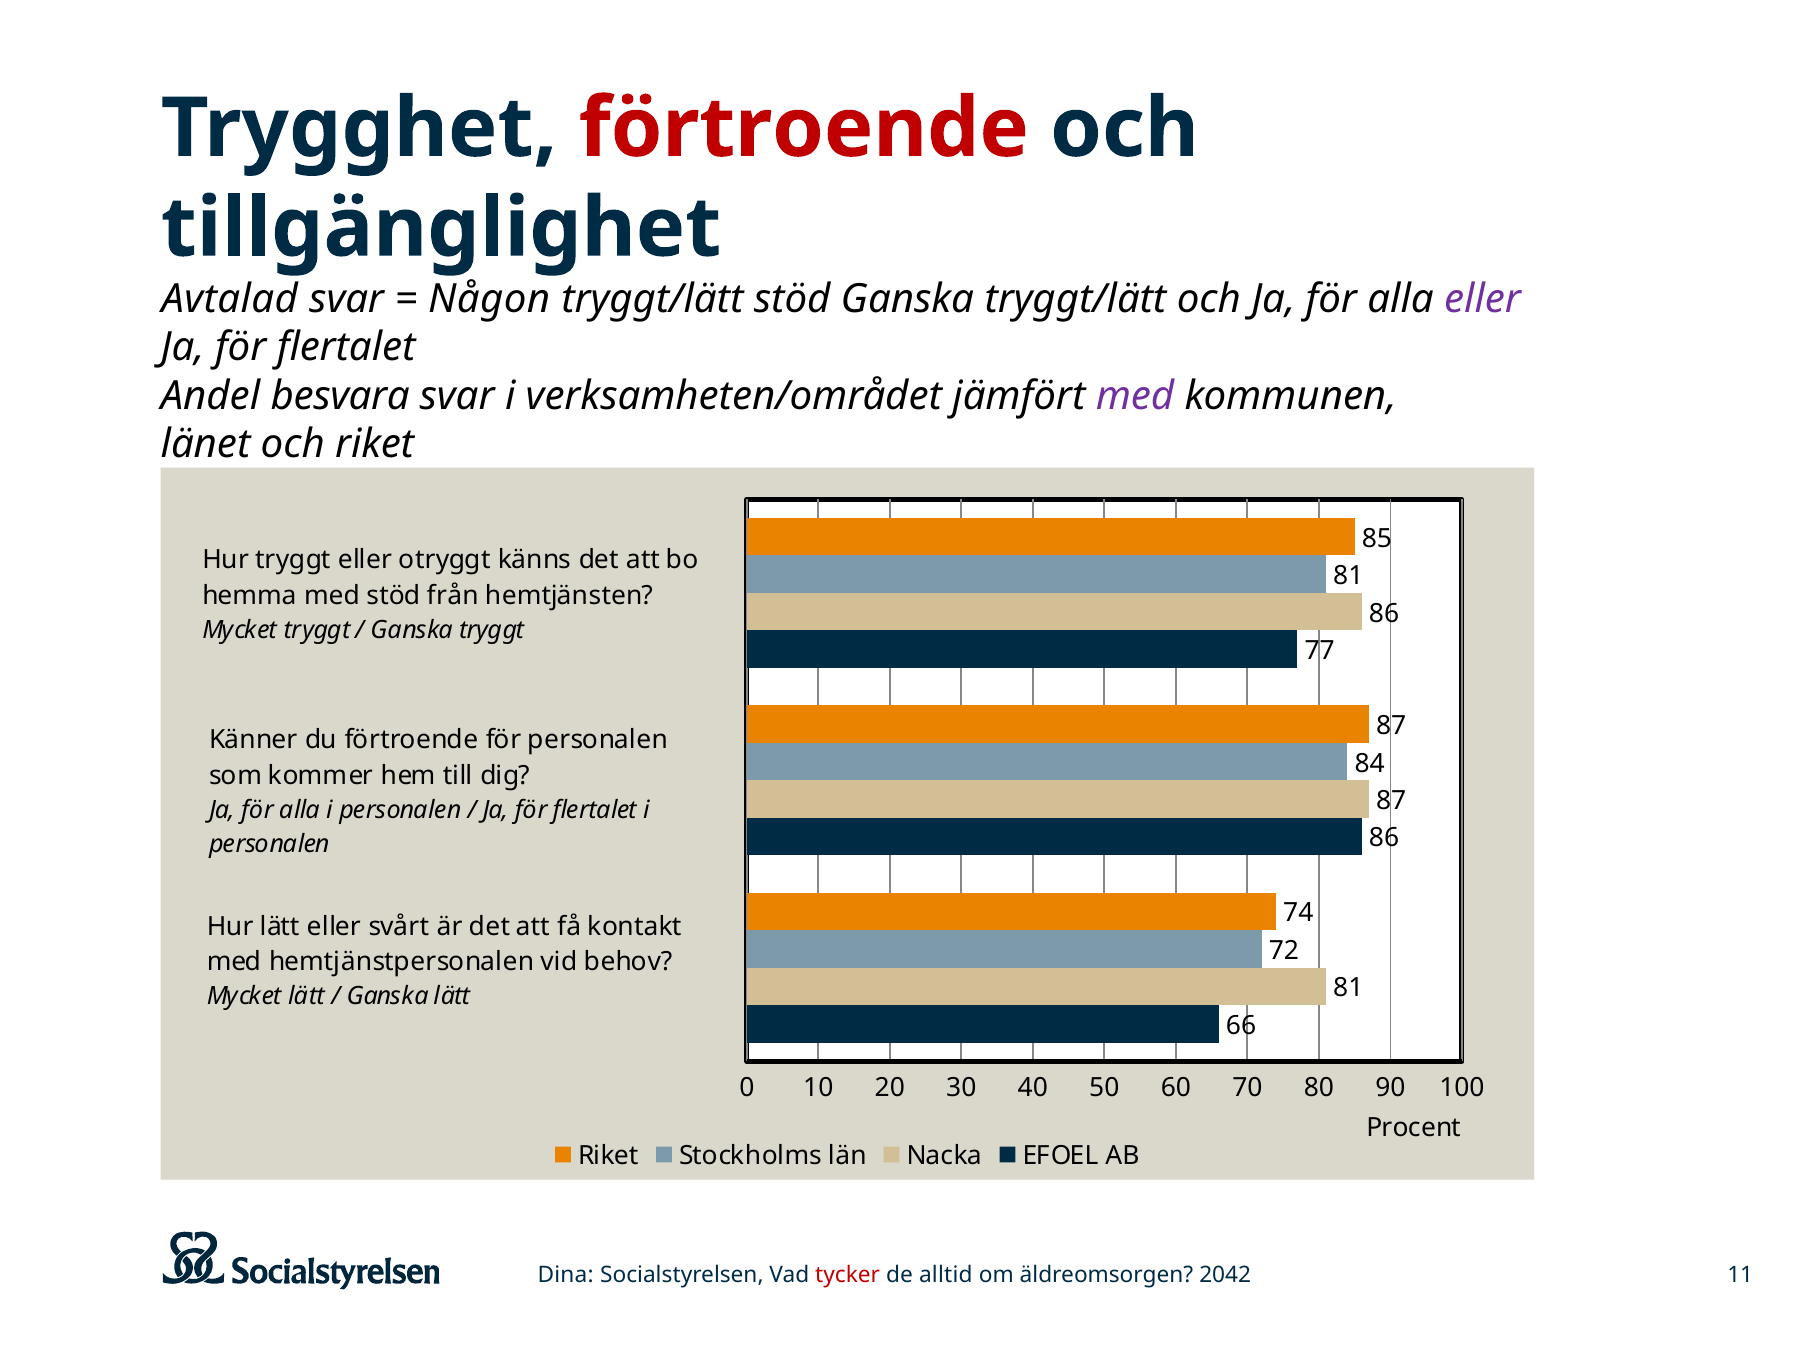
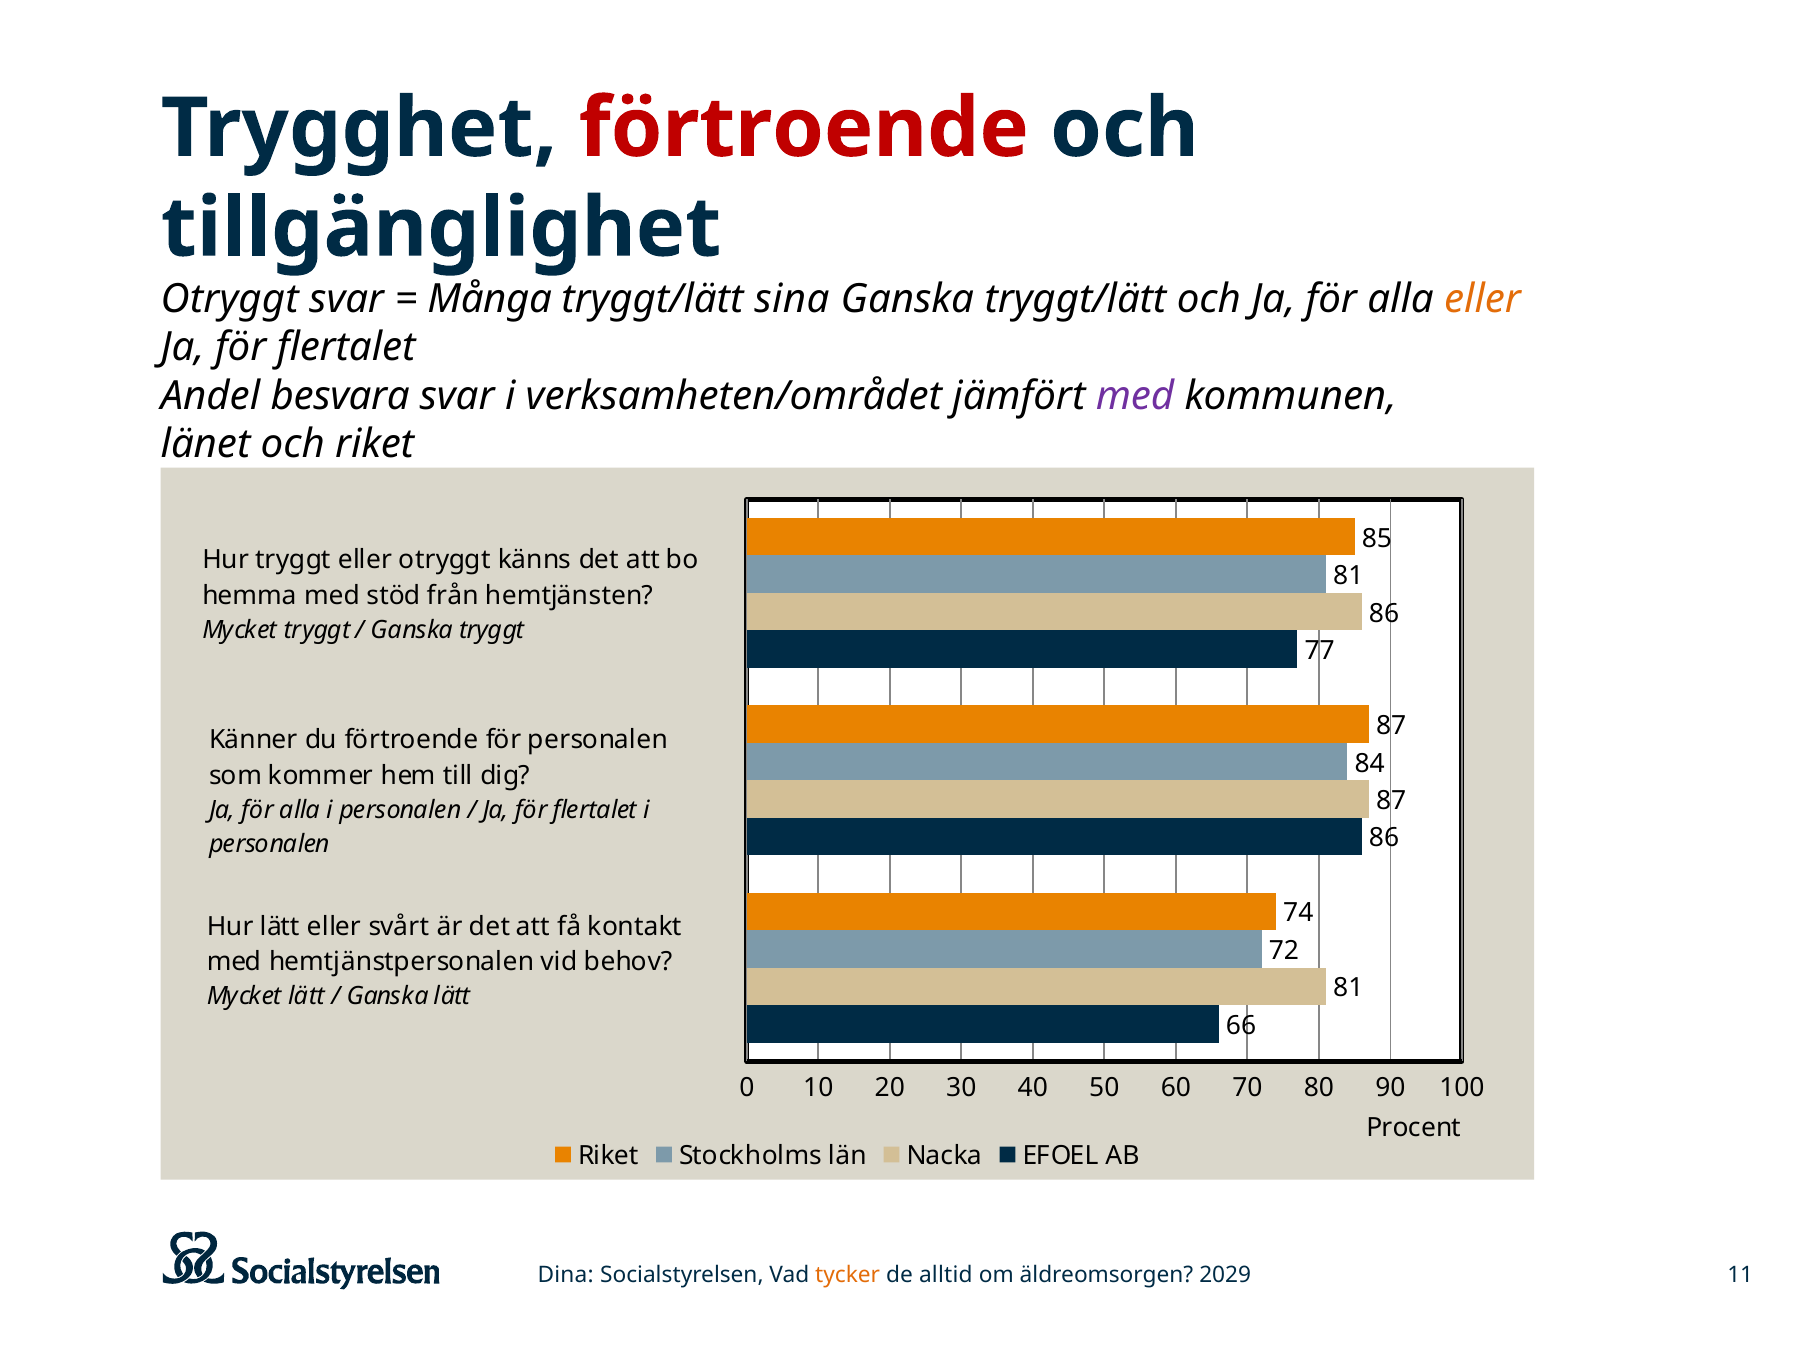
Avtalad at (230, 299): Avtalad -> Otryggt
Någon: Någon -> Många
tryggt/lätt stöd: stöd -> sina
eller at (1483, 299) colour: purple -> orange
tycker colour: red -> orange
2042: 2042 -> 2029
